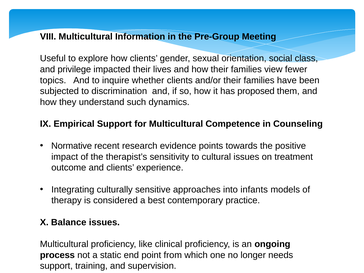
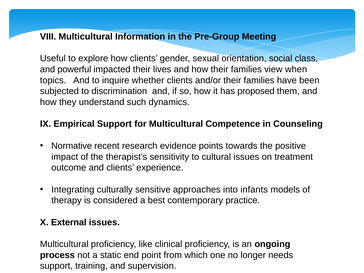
privilege: privilege -> powerful
fewer: fewer -> when
Balance: Balance -> External
